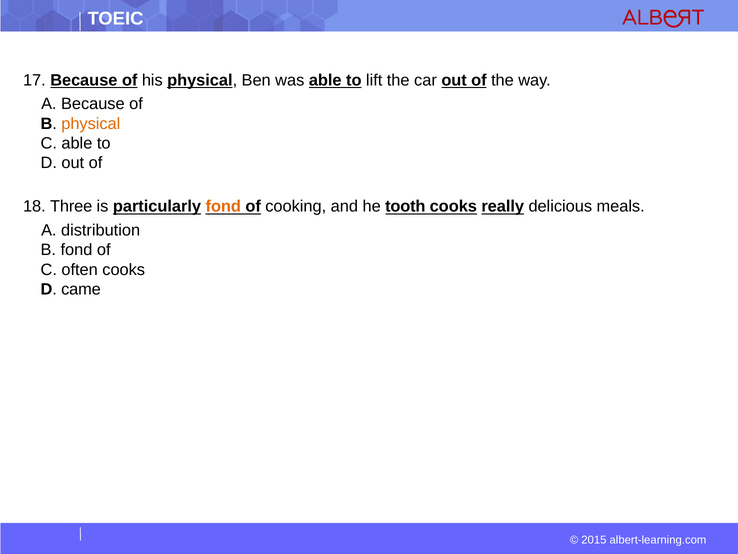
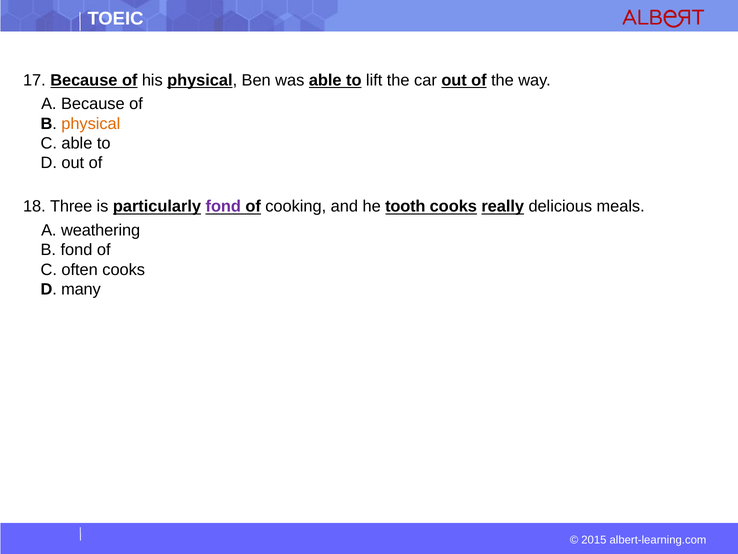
fond at (223, 206) colour: orange -> purple
distribution: distribution -> weathering
came: came -> many
